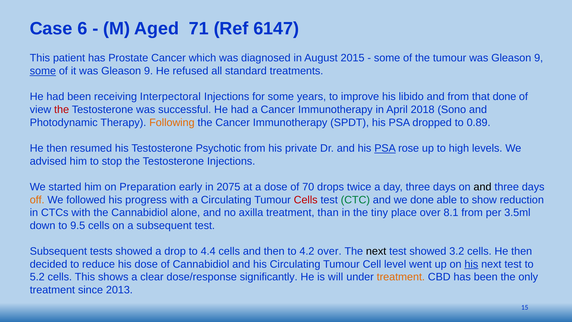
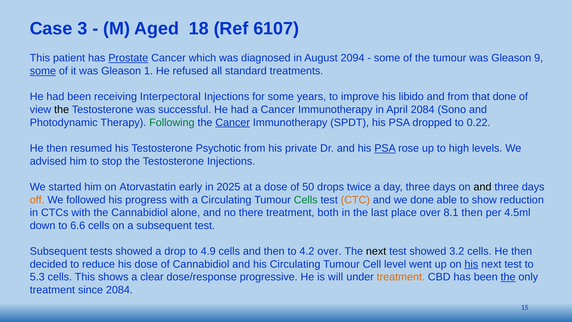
6: 6 -> 3
71: 71 -> 18
6147: 6147 -> 6107
Prostate underline: none -> present
2015: 2015 -> 2094
it was Gleason 9: 9 -> 1
the at (62, 110) colour: red -> black
April 2018: 2018 -> 2084
Following colour: orange -> green
Cancer at (233, 122) underline: none -> present
0.89: 0.89 -> 0.22
Preparation: Preparation -> Atorvastatin
2075: 2075 -> 2025
70: 70 -> 50
Cells at (306, 200) colour: red -> green
CTC colour: green -> orange
axilla: axilla -> there
than: than -> both
tiny: tiny -> last
8.1 from: from -> then
3.5ml: 3.5ml -> 4.5ml
9.5: 9.5 -> 6.6
4.4: 4.4 -> 4.9
5.2: 5.2 -> 5.3
significantly: significantly -> progressive
the at (508, 277) underline: none -> present
since 2013: 2013 -> 2084
